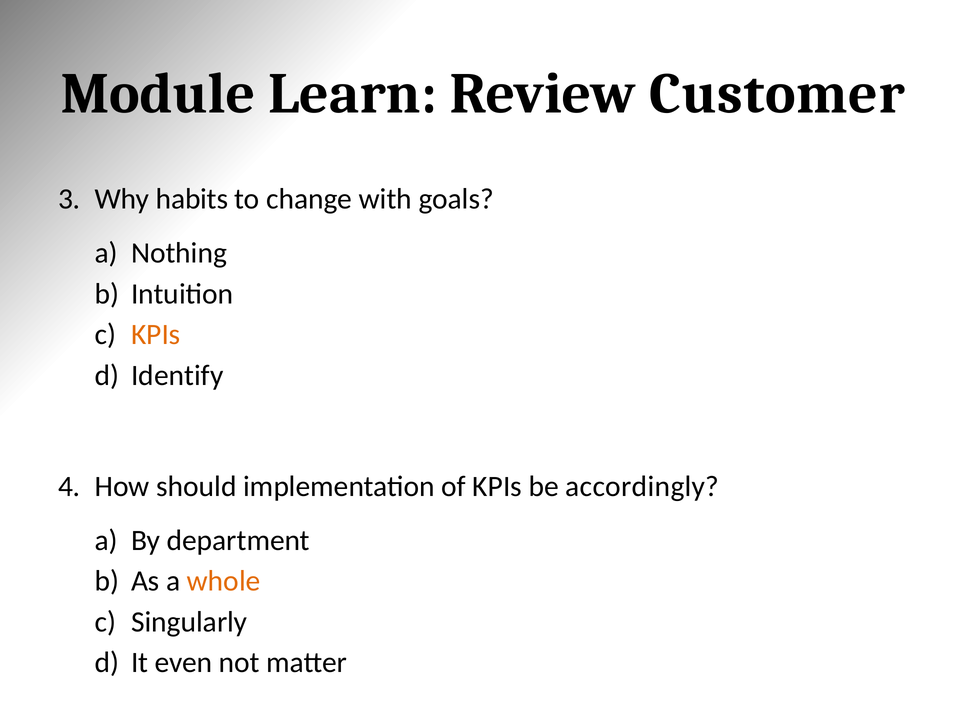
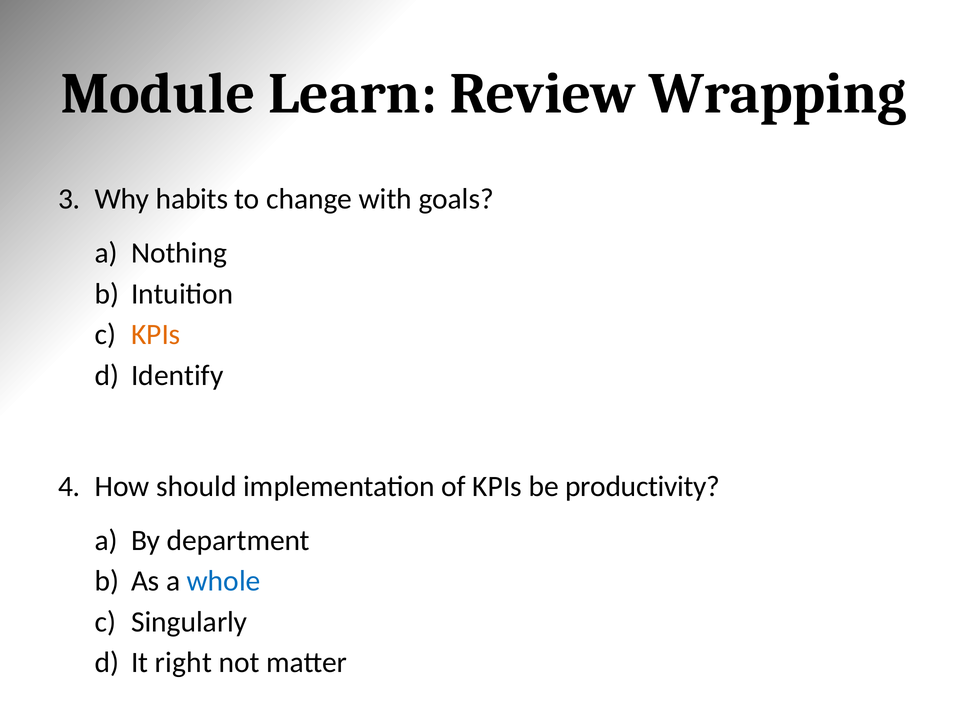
Customer: Customer -> Wrapping
accordingly: accordingly -> productivity
whole colour: orange -> blue
even: even -> right
